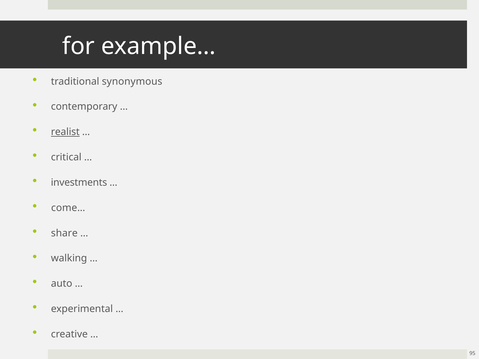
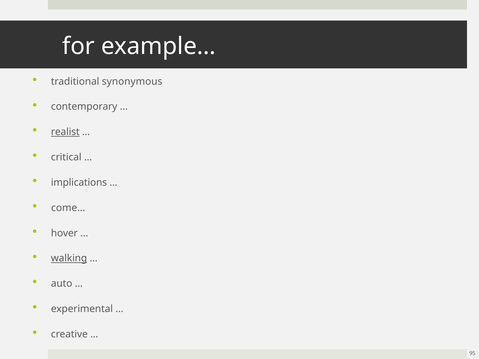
investments: investments -> implications
share: share -> hover
walking underline: none -> present
